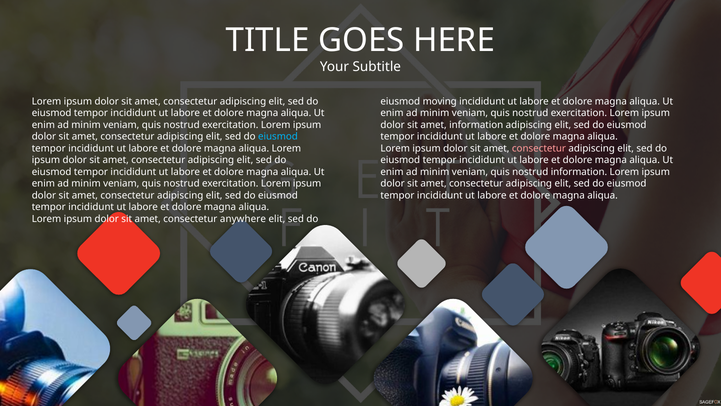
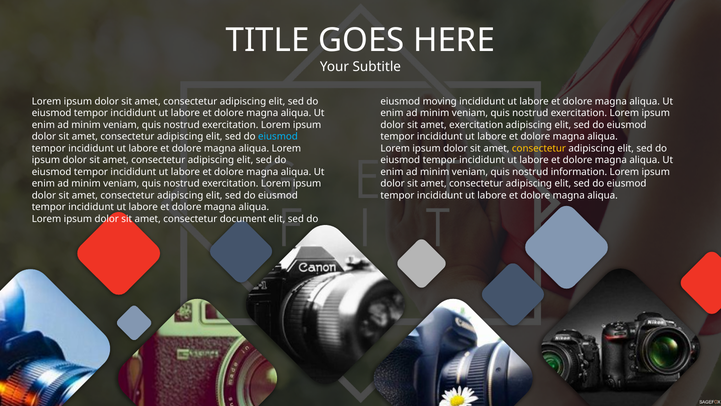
amet information: information -> exercitation
consectetur at (539, 148) colour: pink -> yellow
anywhere: anywhere -> document
